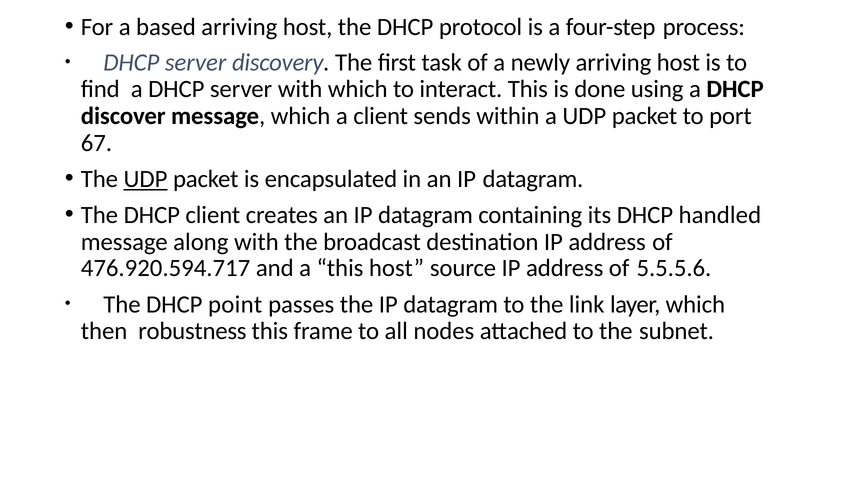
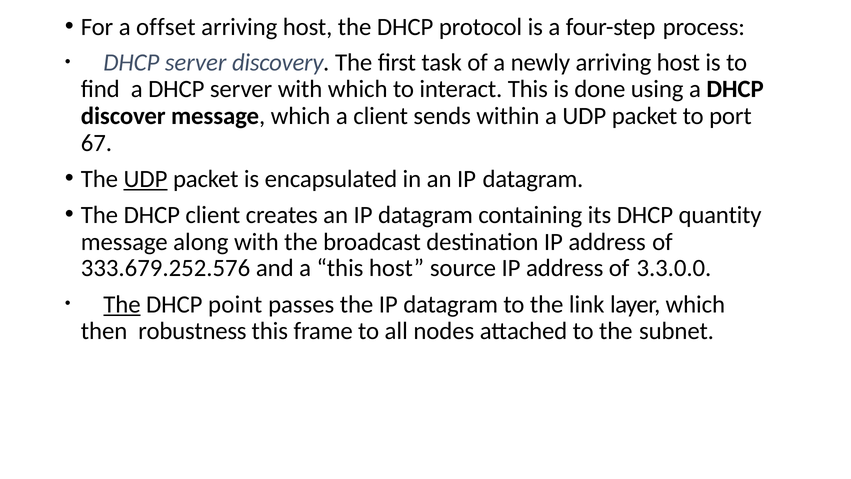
based: based -> offset
handled: handled -> quantity
476.920.594.717: 476.920.594.717 -> 333.679.252.576
5.5.5.6: 5.5.5.6 -> 3.3.0.0
The at (122, 304) underline: none -> present
